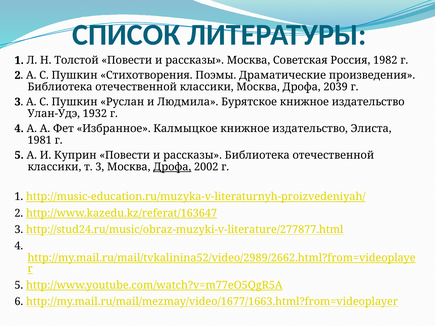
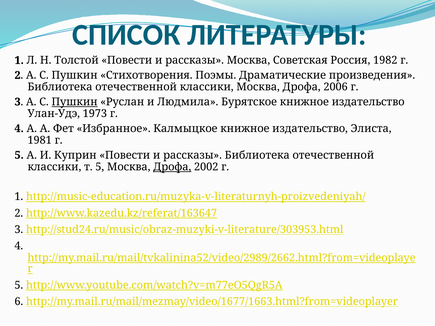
2039: 2039 -> 2006
Пушкин at (75, 102) underline: none -> present
1932: 1932 -> 1973
т 3: 3 -> 5
http://stud24.ru/music/obraz-muzyki-v-literature/277877.html: http://stud24.ru/music/obraz-muzyki-v-literature/277877.html -> http://stud24.ru/music/obraz-muzyki-v-literature/303953.html
